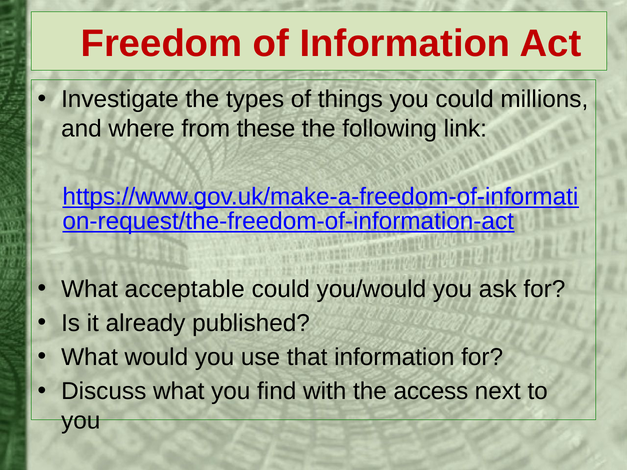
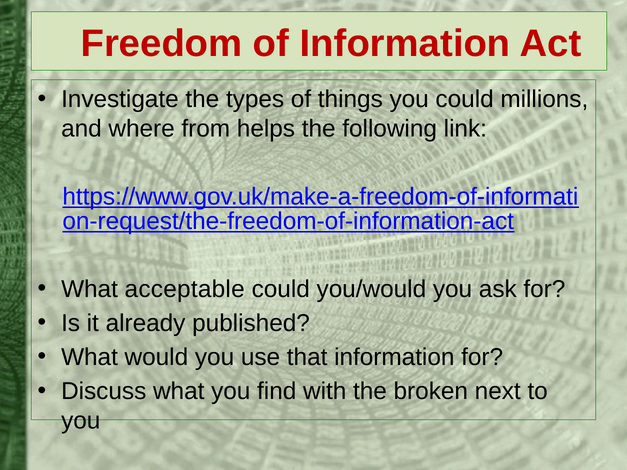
these: these -> helps
access: access -> broken
